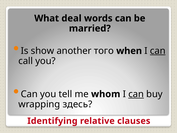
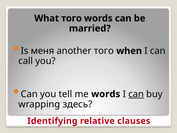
What deal: deal -> того
show: show -> меня
can at (158, 51) underline: present -> none
me whom: whom -> words
